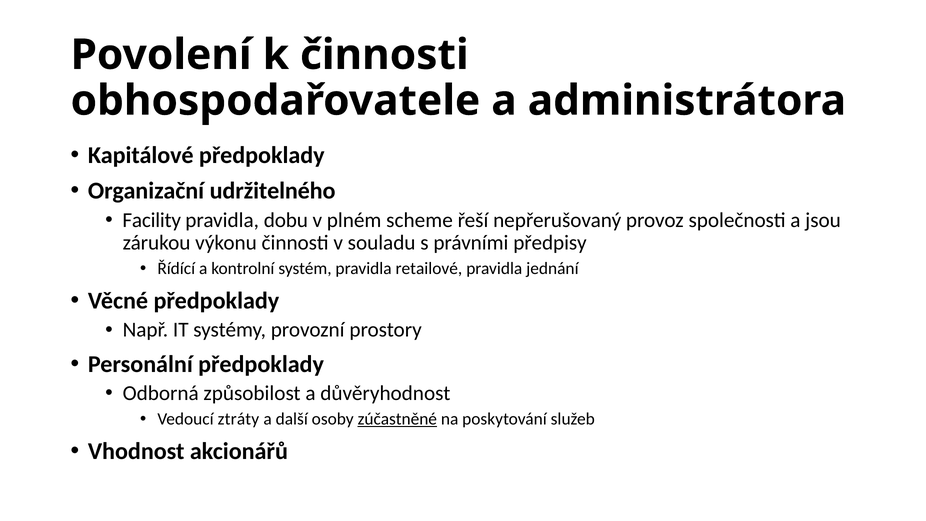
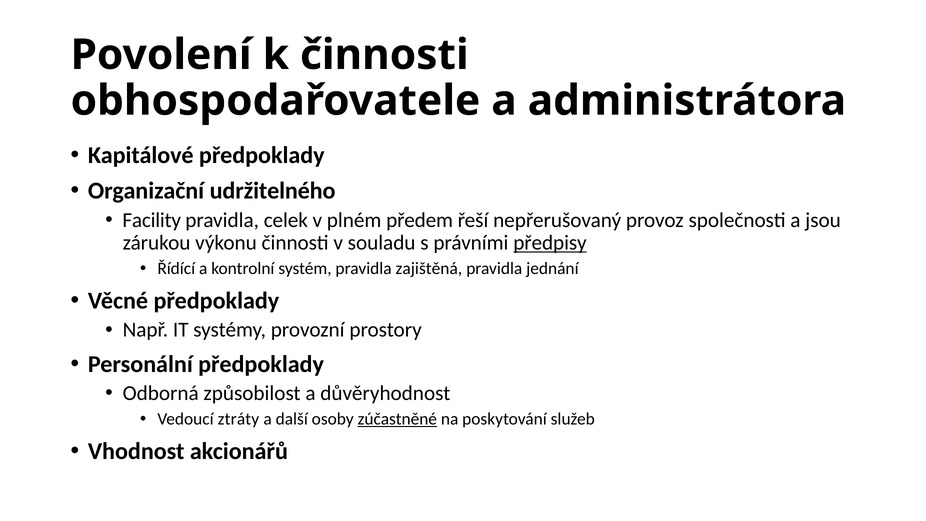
dobu: dobu -> celek
scheme: scheme -> předem
předpisy underline: none -> present
retailové: retailové -> zajištěná
